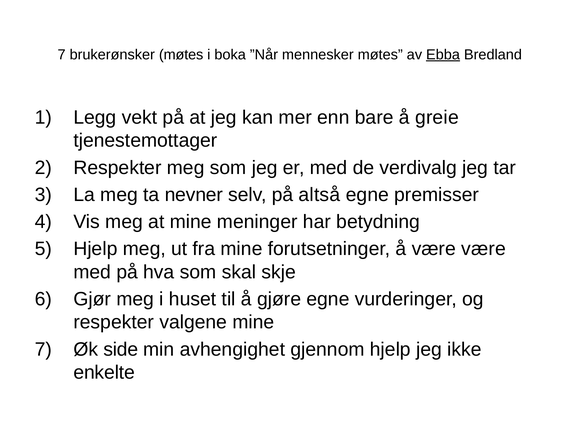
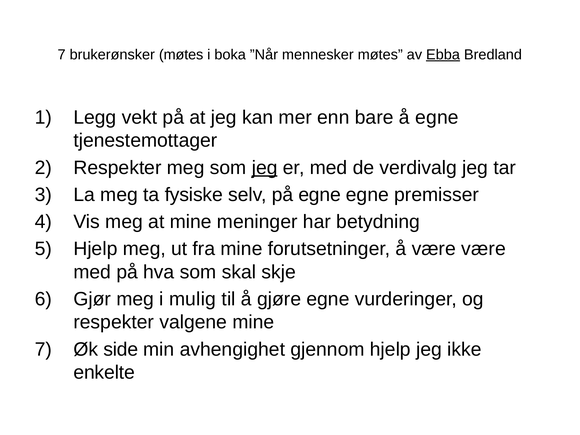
å greie: greie -> egne
jeg at (265, 168) underline: none -> present
nevner: nevner -> fysiske
på altså: altså -> egne
huset: huset -> mulig
